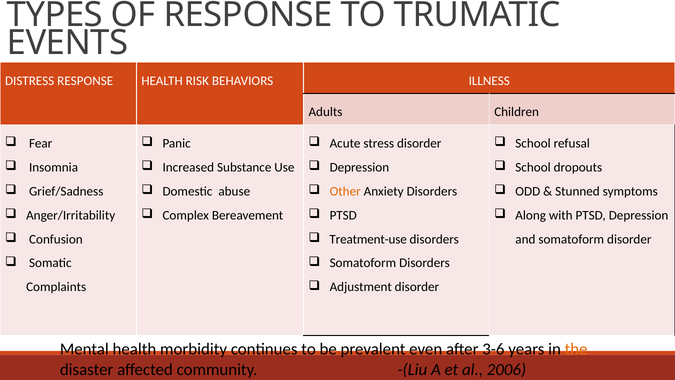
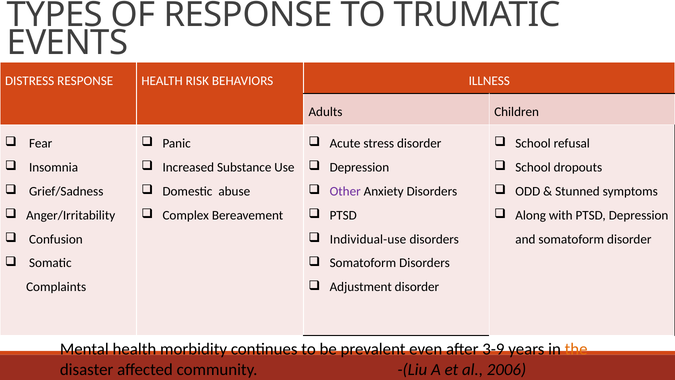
Other colour: orange -> purple
Treatment-use: Treatment-use -> Individual-use
3-6: 3-6 -> 3-9
